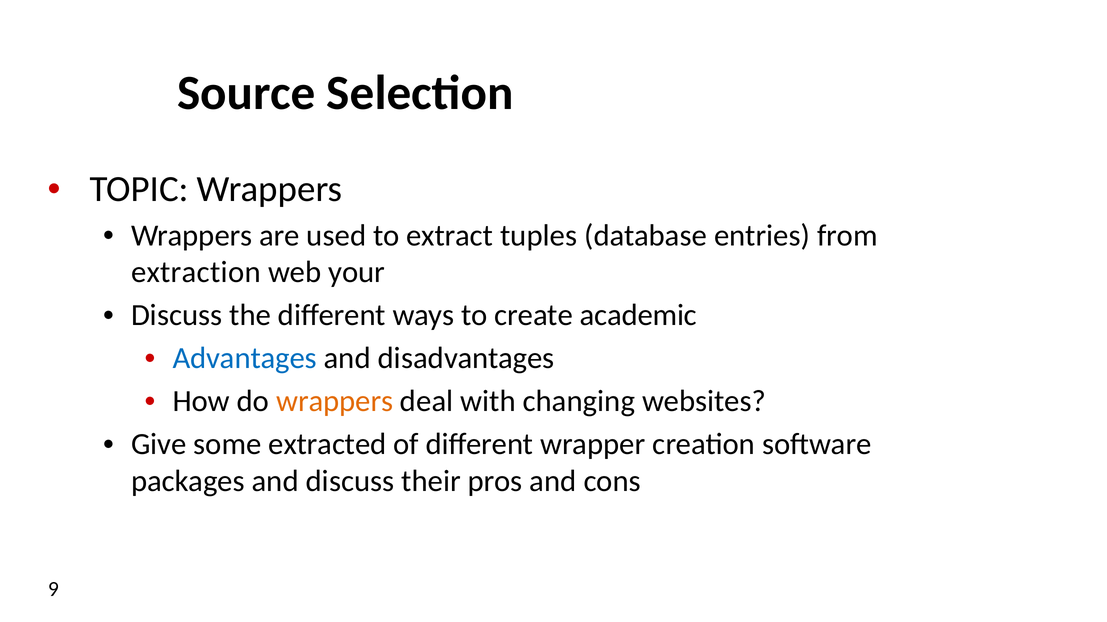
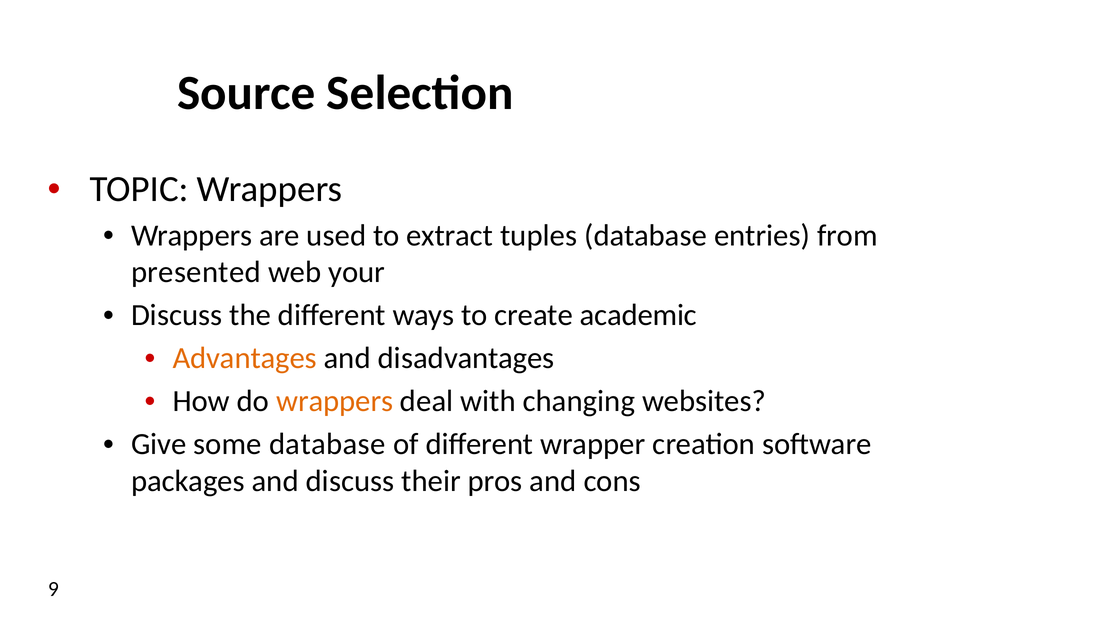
extraction: extraction -> presented
Advantages colour: blue -> orange
some extracted: extracted -> database
